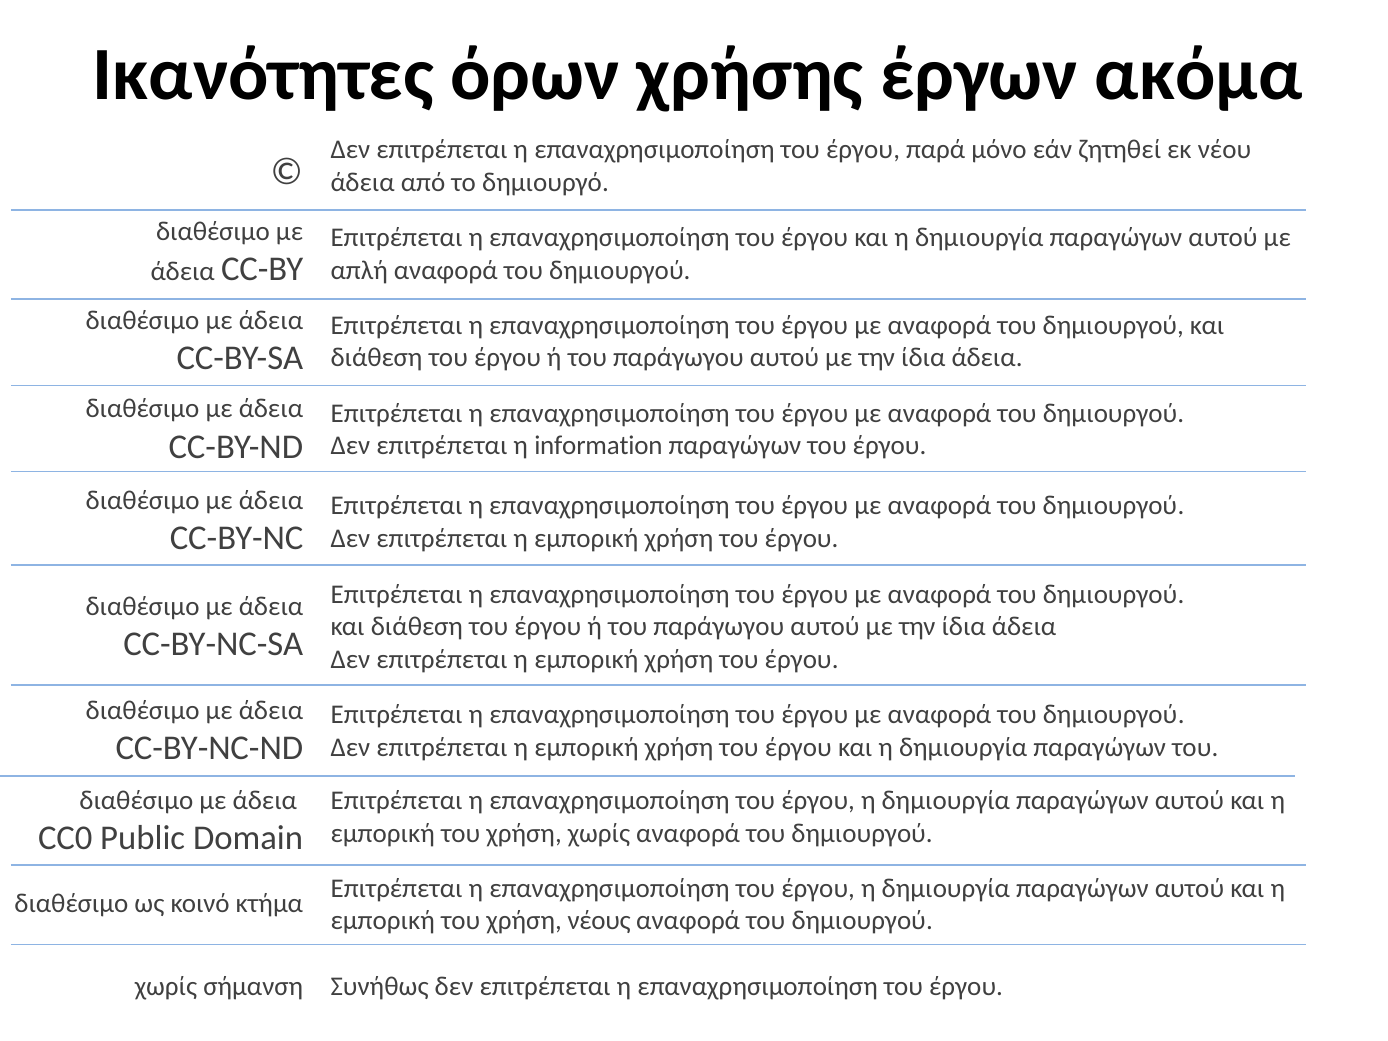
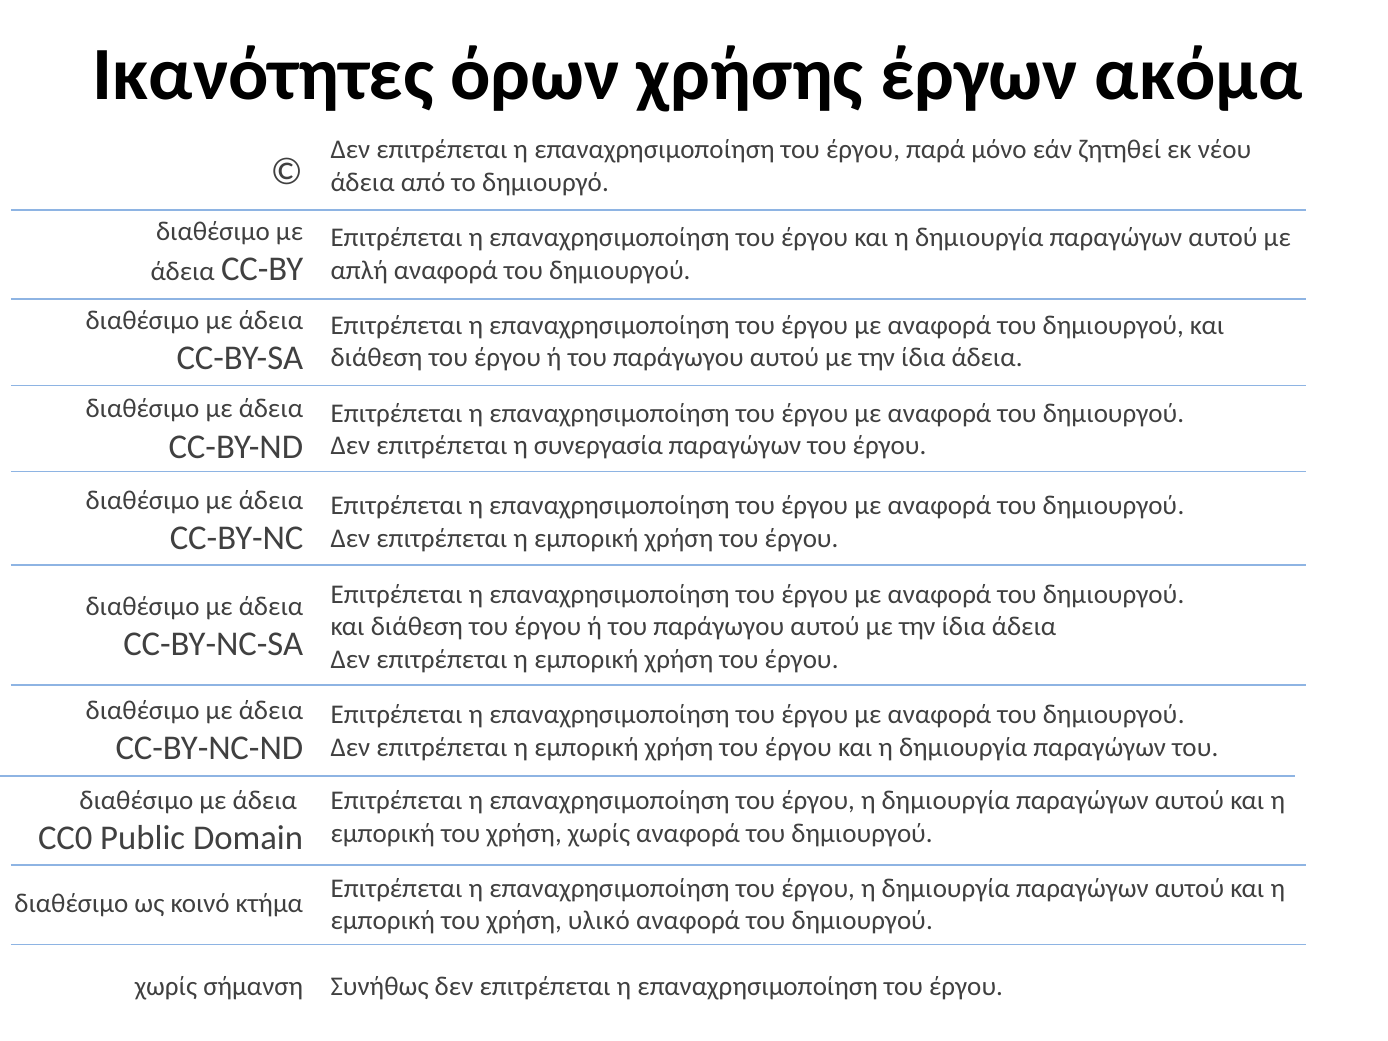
information: information -> συνεργασία
νέους: νέους -> υλικό
